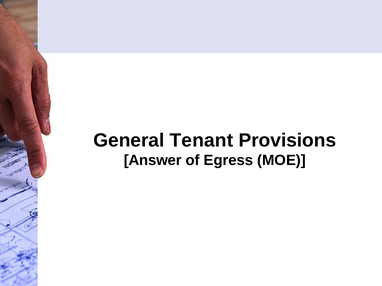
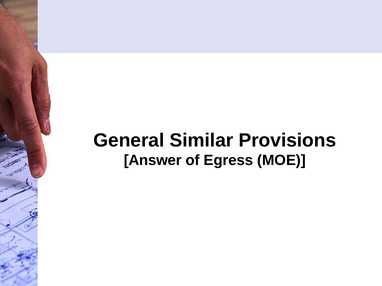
Tenant: Tenant -> Similar
